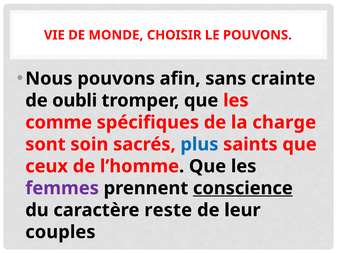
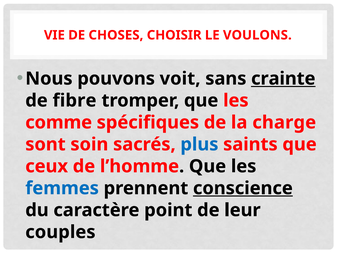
MONDE: MONDE -> CHOSES
LE POUVONS: POUVONS -> VOULONS
afin: afin -> voit
crainte underline: none -> present
oubli: oubli -> fibre
femmes colour: purple -> blue
reste: reste -> point
